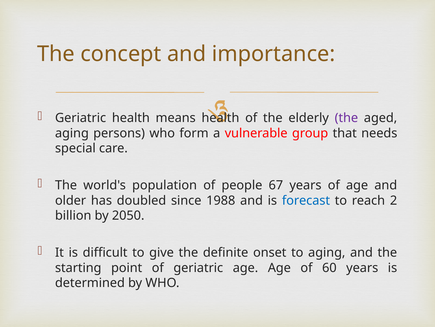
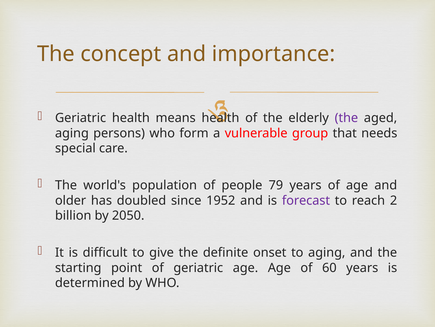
67: 67 -> 79
1988: 1988 -> 1952
forecast colour: blue -> purple
